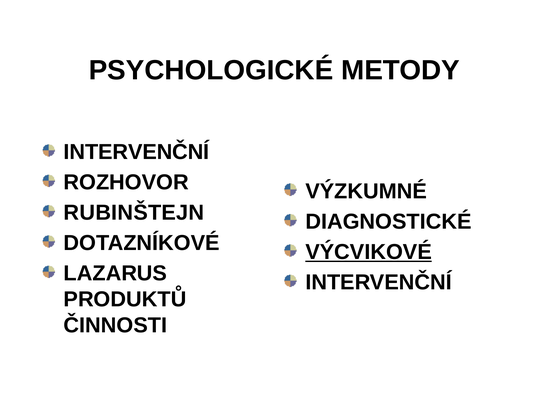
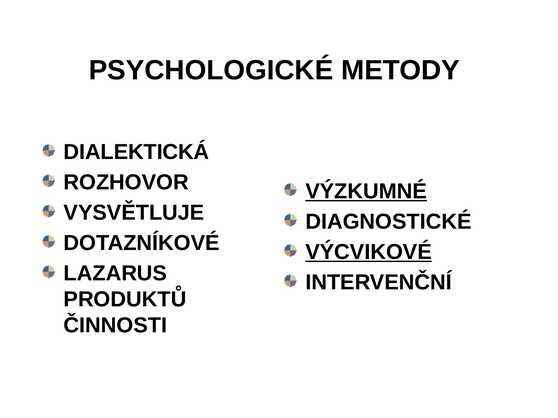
INTERVENČNÍ at (136, 152): INTERVENČNÍ -> DIALEKTICKÁ
VÝZKUMNÉ underline: none -> present
RUBINŠTEJN: RUBINŠTEJN -> VYSVĚTLUJE
